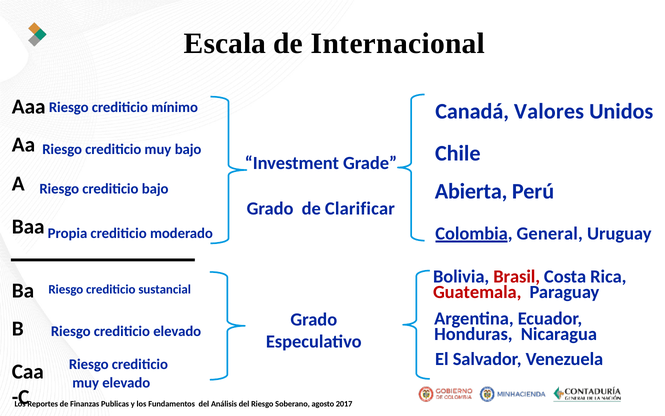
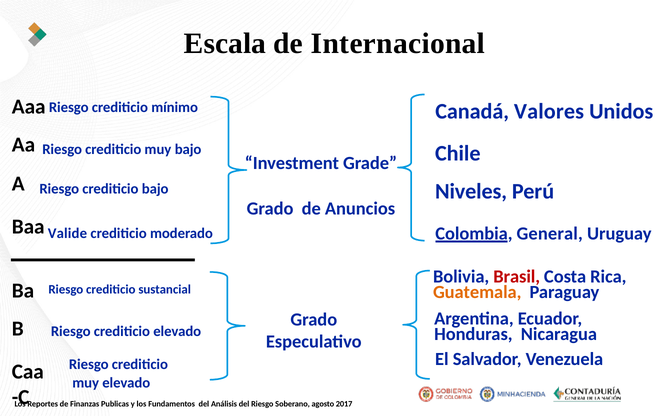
Abierta: Abierta -> Niveles
Clarificar: Clarificar -> Anuncios
Propia: Propia -> Valide
Guatemala colour: red -> orange
